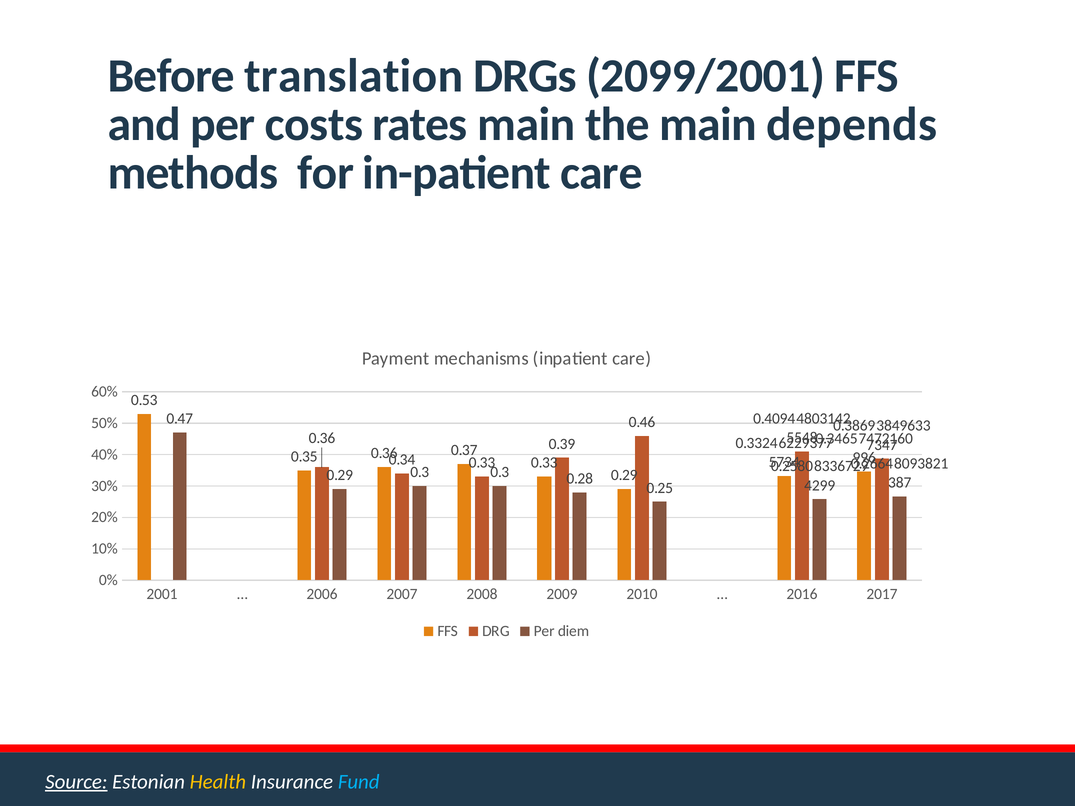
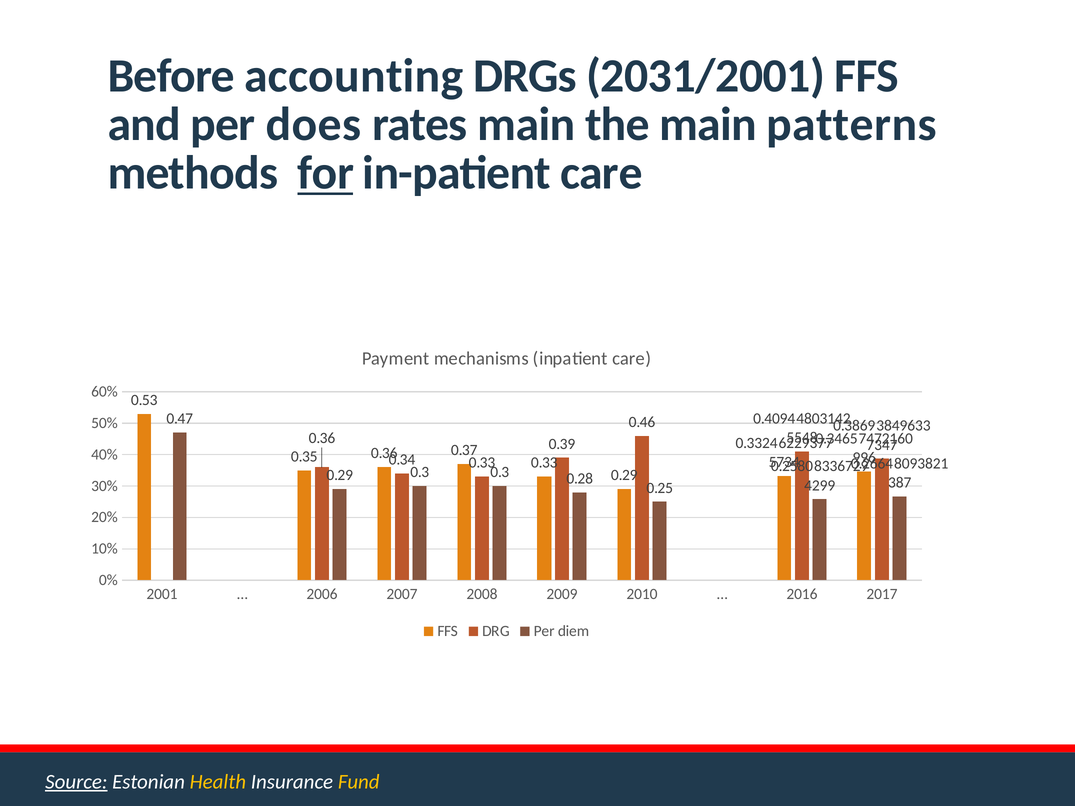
translation: translation -> accounting
2099/2001: 2099/2001 -> 2031/2001
costs: costs -> does
depends: depends -> patterns
for underline: none -> present
Fund colour: light blue -> yellow
